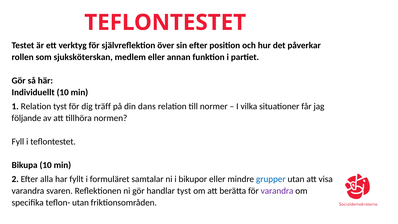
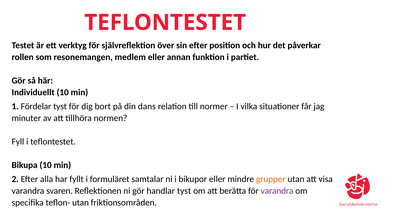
sjuksköterskan: sjuksköterskan -> resonemangen
1 Relation: Relation -> Fördelar
träff: träff -> bort
följande: följande -> minuter
grupper colour: blue -> orange
